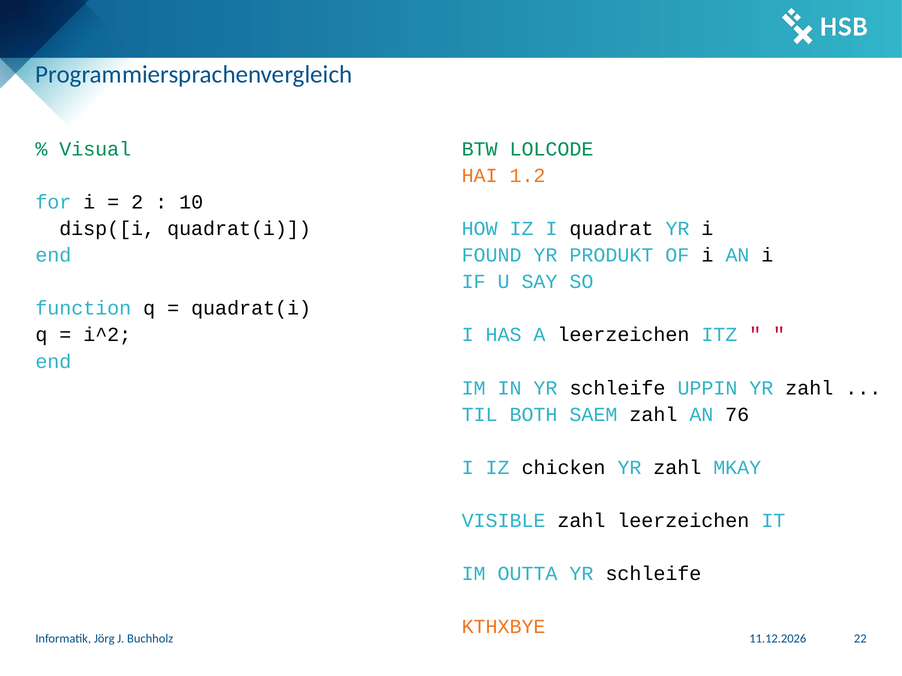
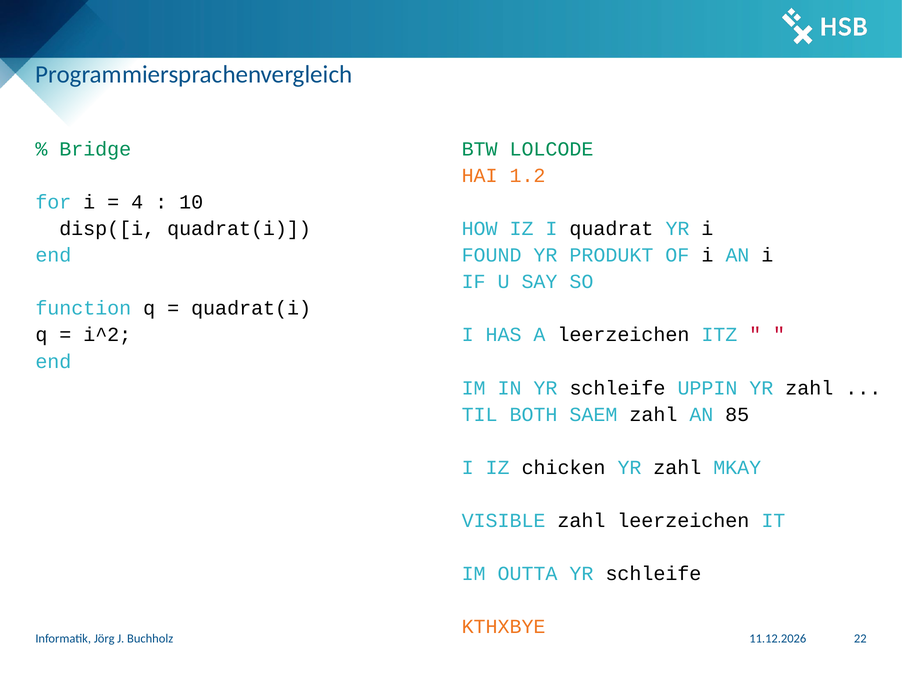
Visual: Visual -> Bridge
2: 2 -> 4
76: 76 -> 85
